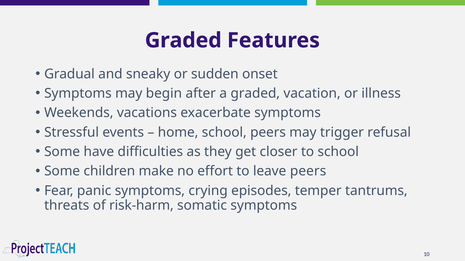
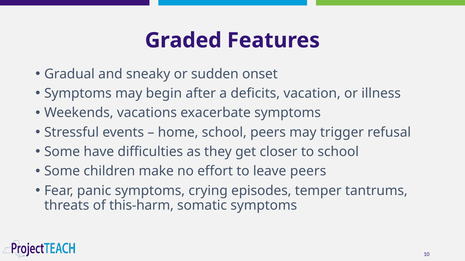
a graded: graded -> deficits
risk-harm: risk-harm -> this-harm
